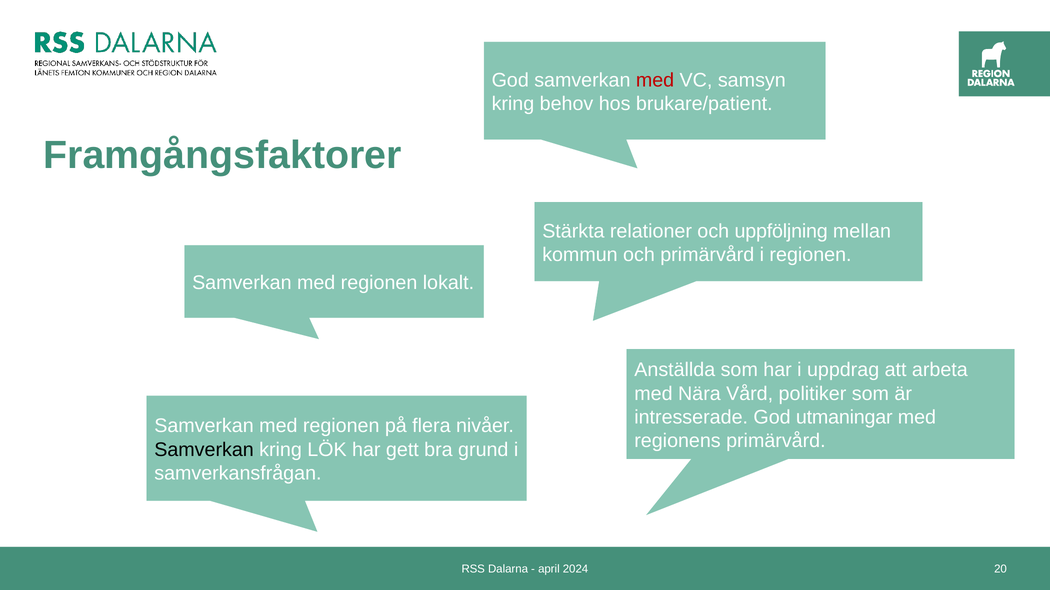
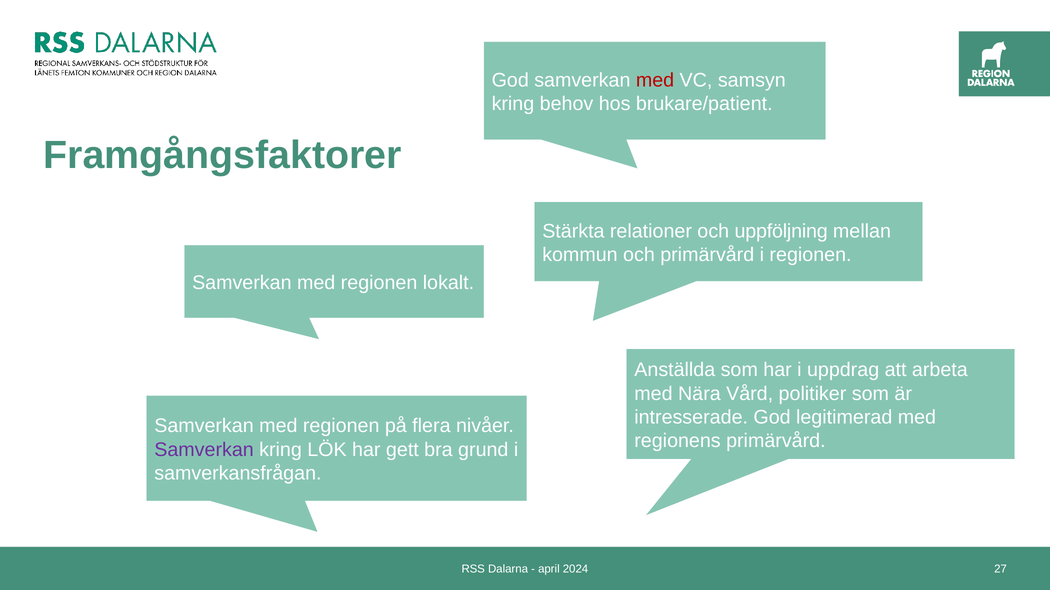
utmaningar: utmaningar -> legitimerad
Samverkan at (204, 450) colour: black -> purple
20: 20 -> 27
